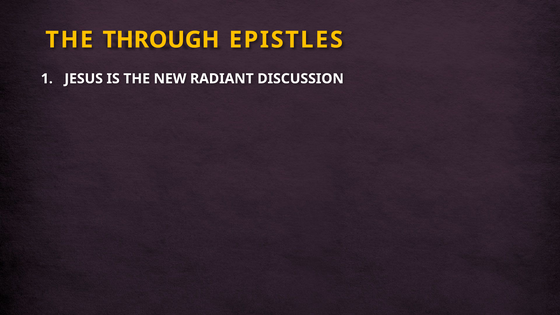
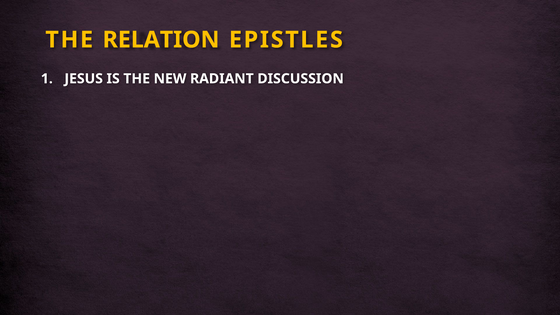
THROUGH: THROUGH -> RELATION
